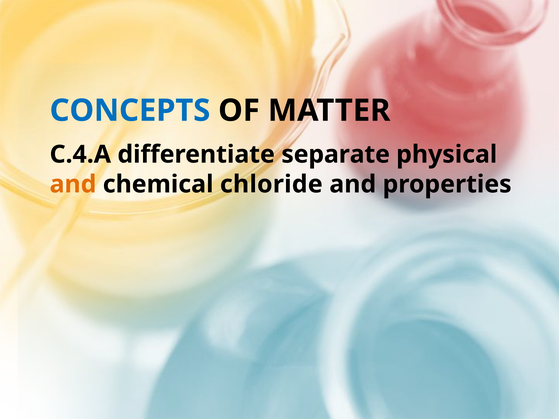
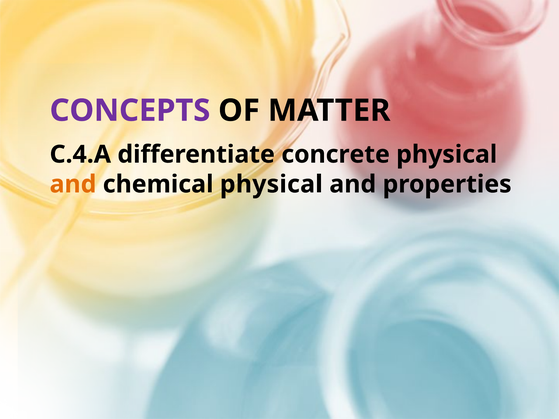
CONCEPTS colour: blue -> purple
separate: separate -> concrete
chemical chloride: chloride -> physical
